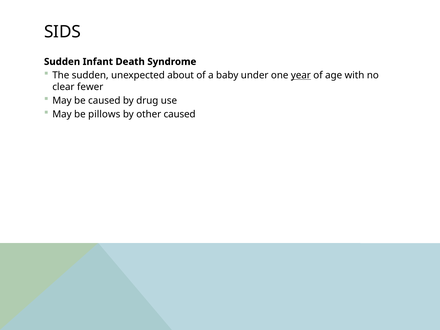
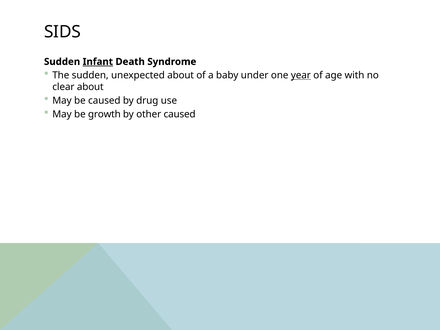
Infant underline: none -> present
clear fewer: fewer -> about
pillows: pillows -> growth
